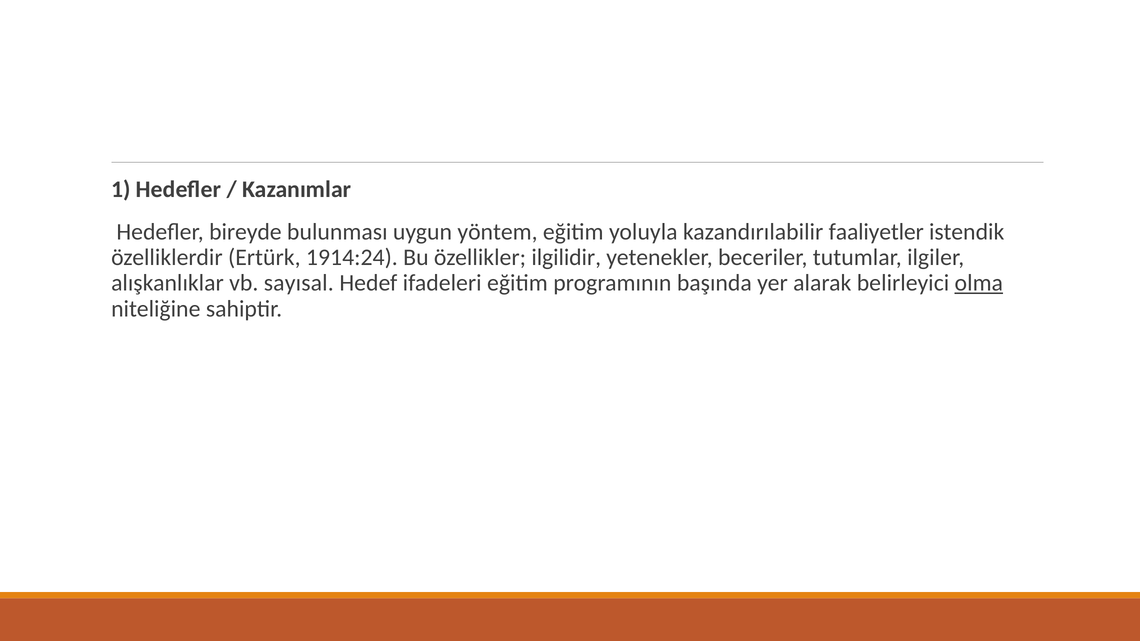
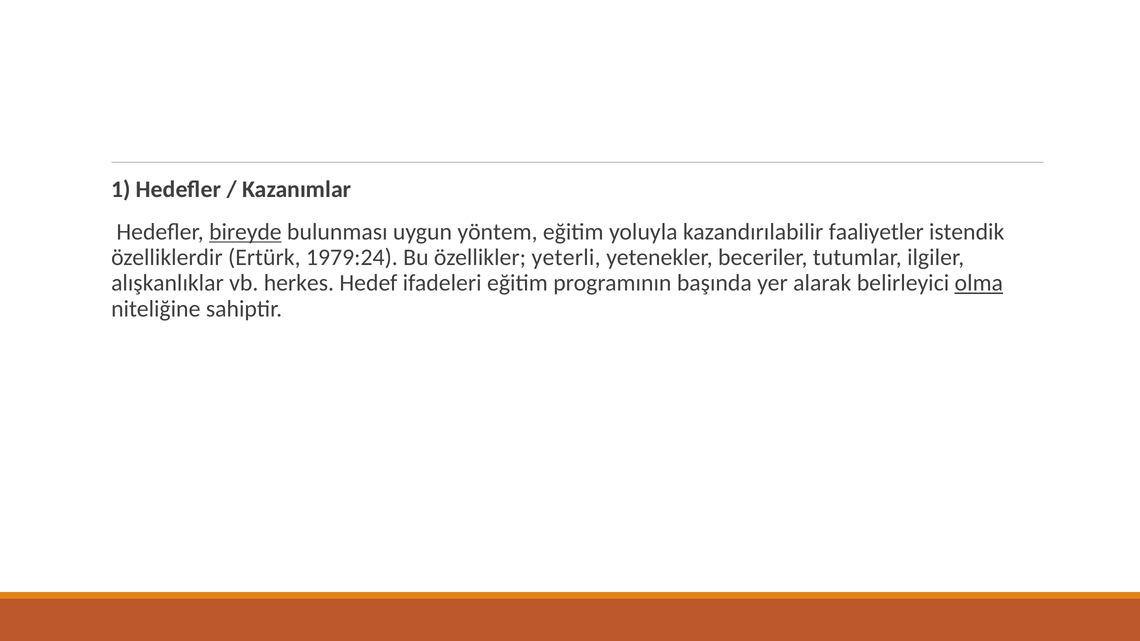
bireyde underline: none -> present
1914:24: 1914:24 -> 1979:24
ilgilidir: ilgilidir -> yeterli
sayısal: sayısal -> herkes
